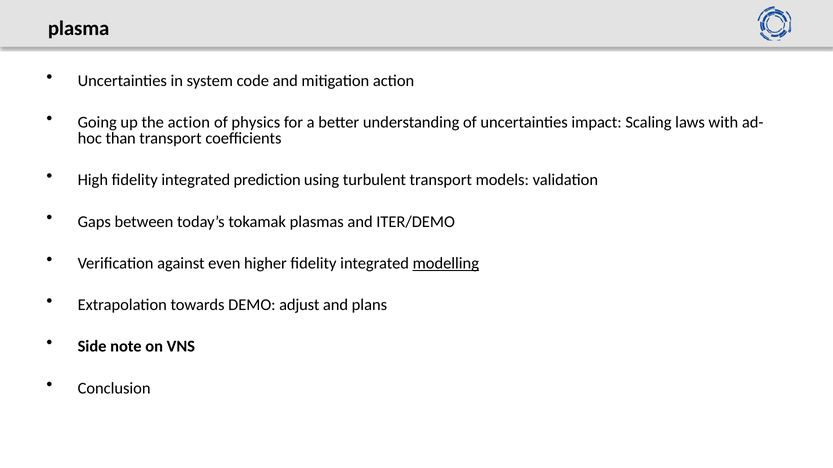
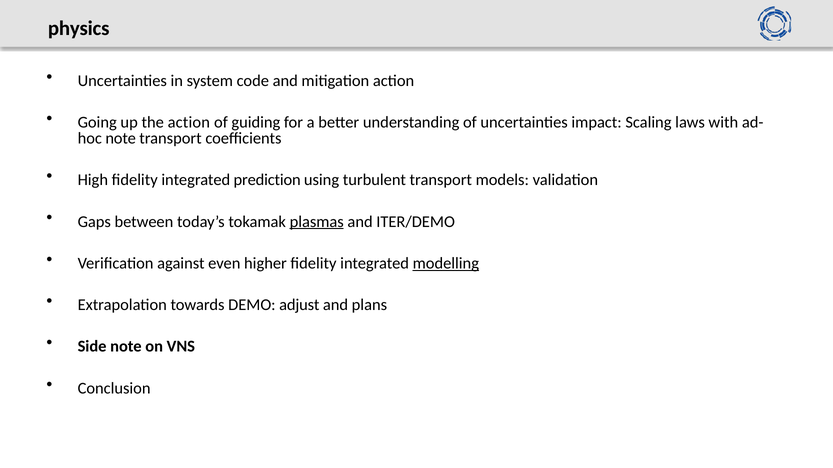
plasma: plasma -> physics
physics: physics -> guiding
than at (121, 139): than -> note
plasmas underline: none -> present
